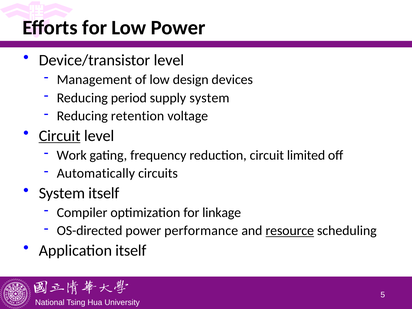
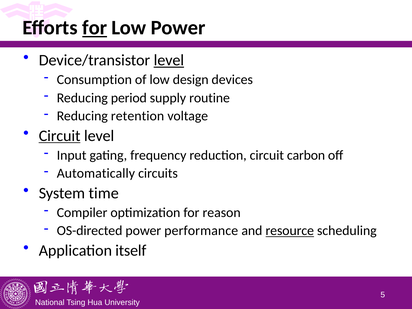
for at (95, 28) underline: none -> present
level at (169, 60) underline: none -> present
Management: Management -> Consumption
supply system: system -> routine
Work: Work -> Input
limited: limited -> carbon
System itself: itself -> time
linkage: linkage -> reason
